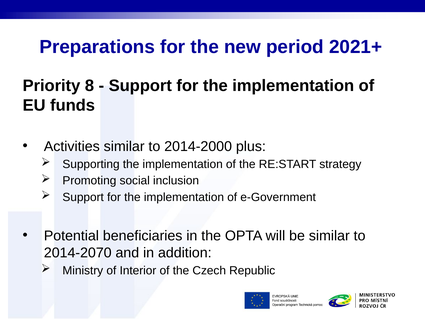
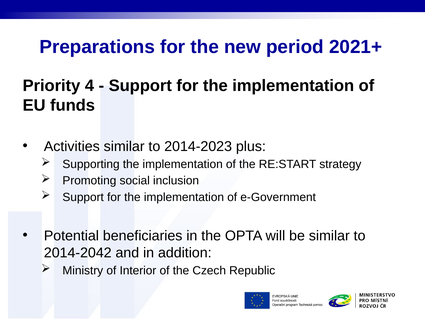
8: 8 -> 4
2014-2000: 2014-2000 -> 2014-2023
2014-2070: 2014-2070 -> 2014-2042
